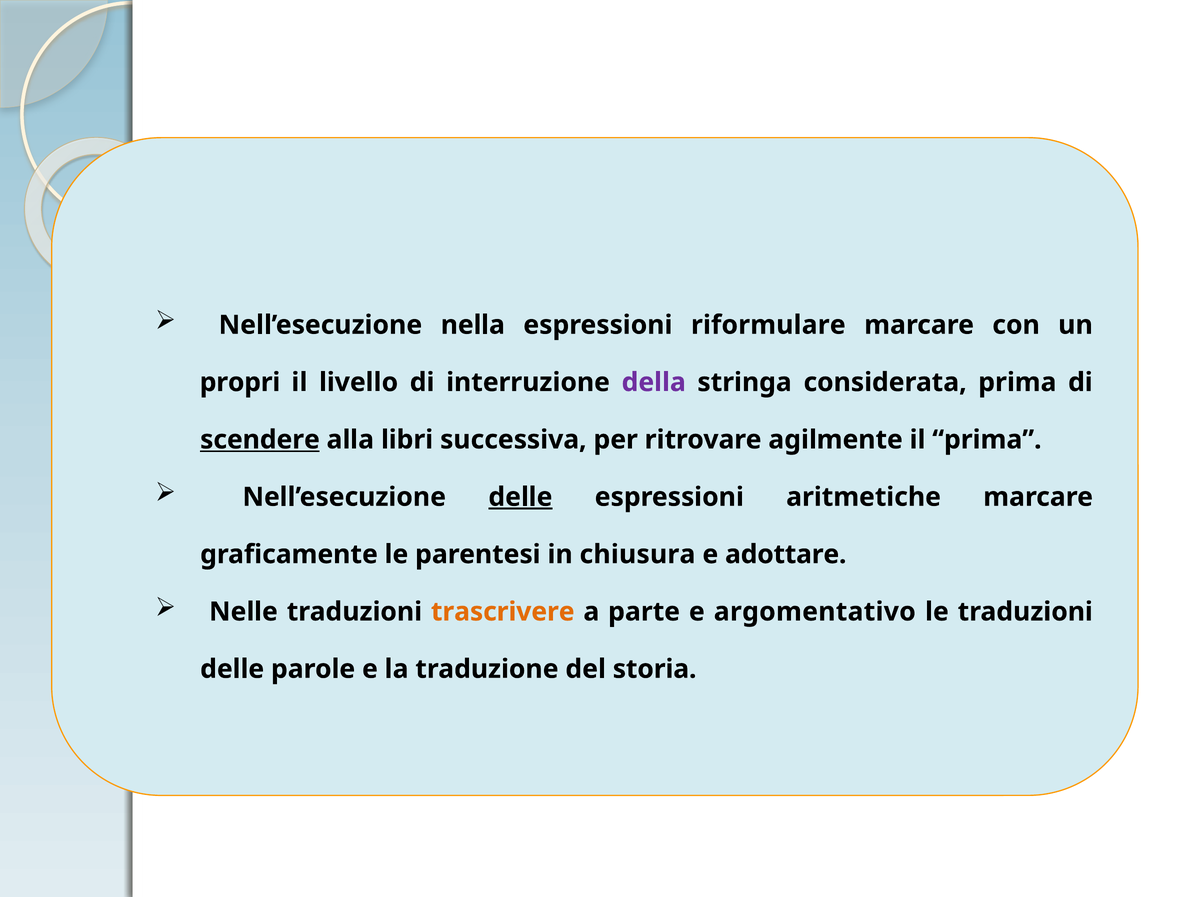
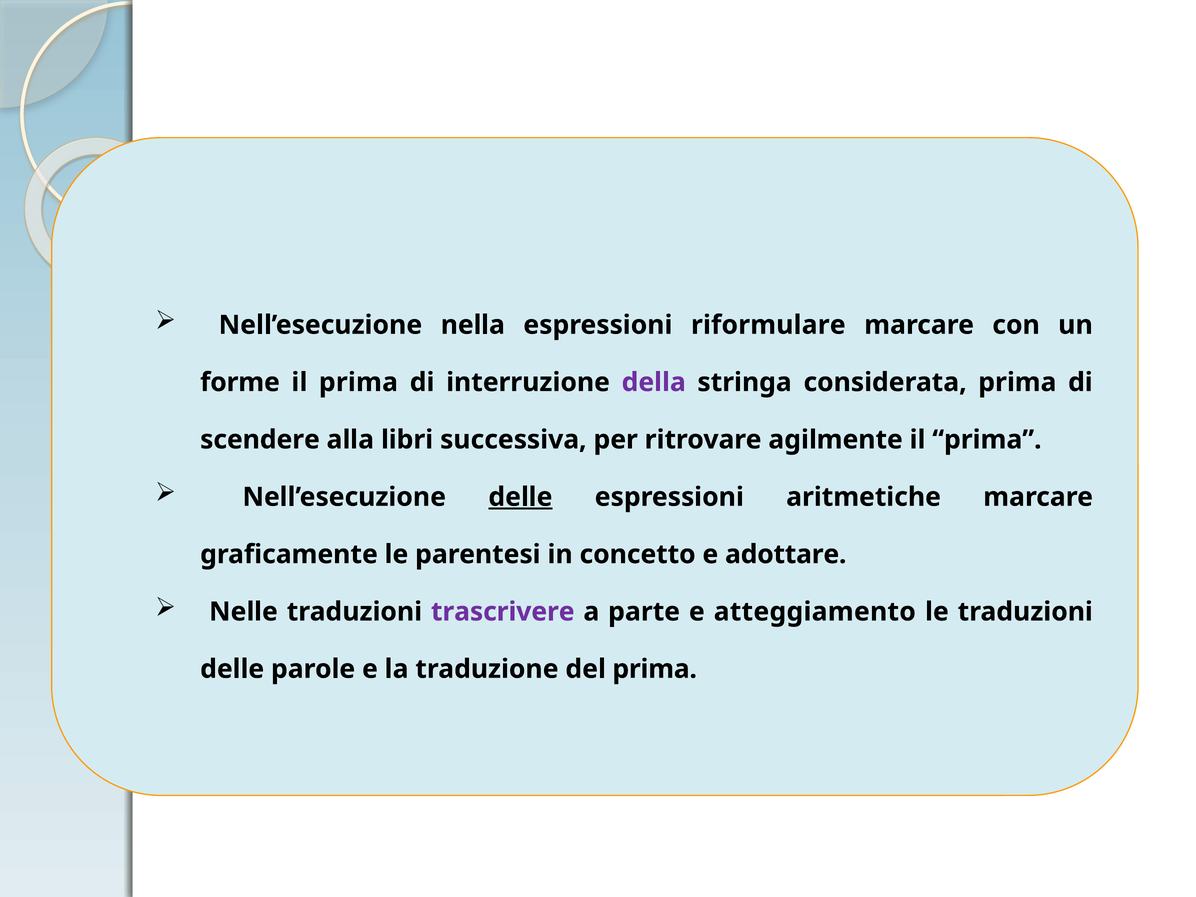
propri: propri -> forme
livello at (359, 382): livello -> prima
scendere underline: present -> none
chiusura: chiusura -> concetto
trascrivere colour: orange -> purple
argomentativo: argomentativo -> atteggiamento
del storia: storia -> prima
